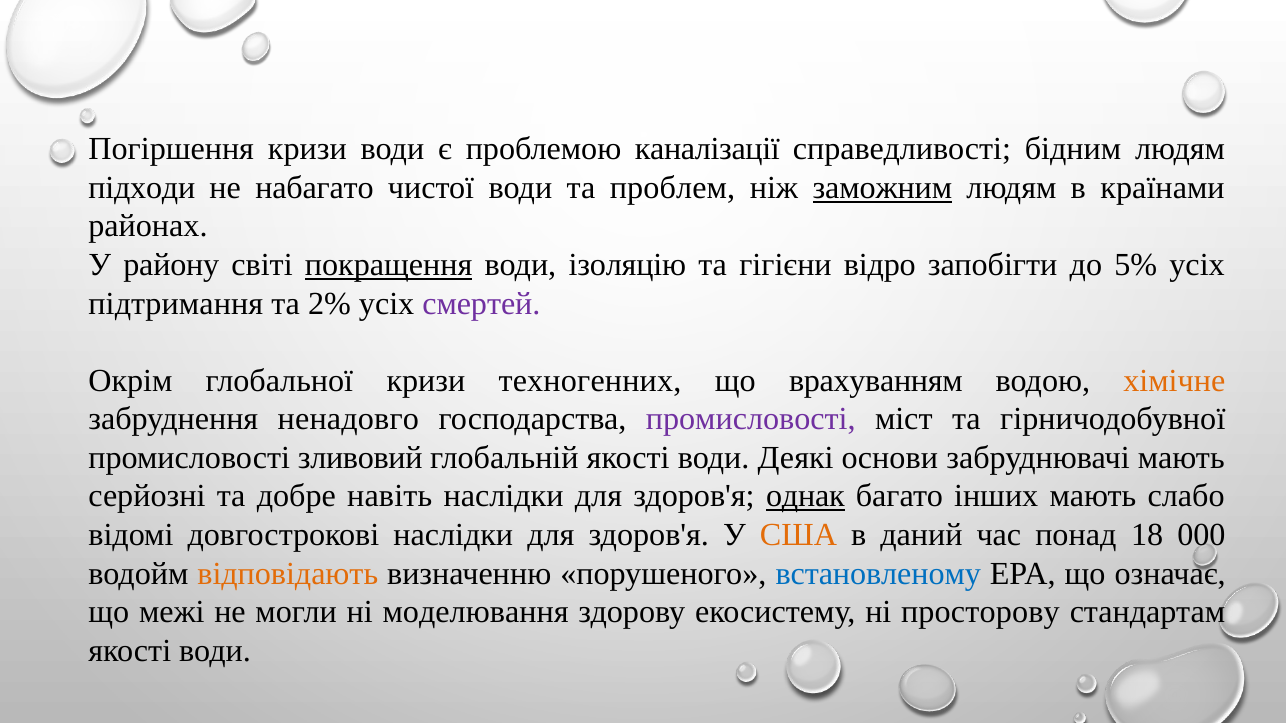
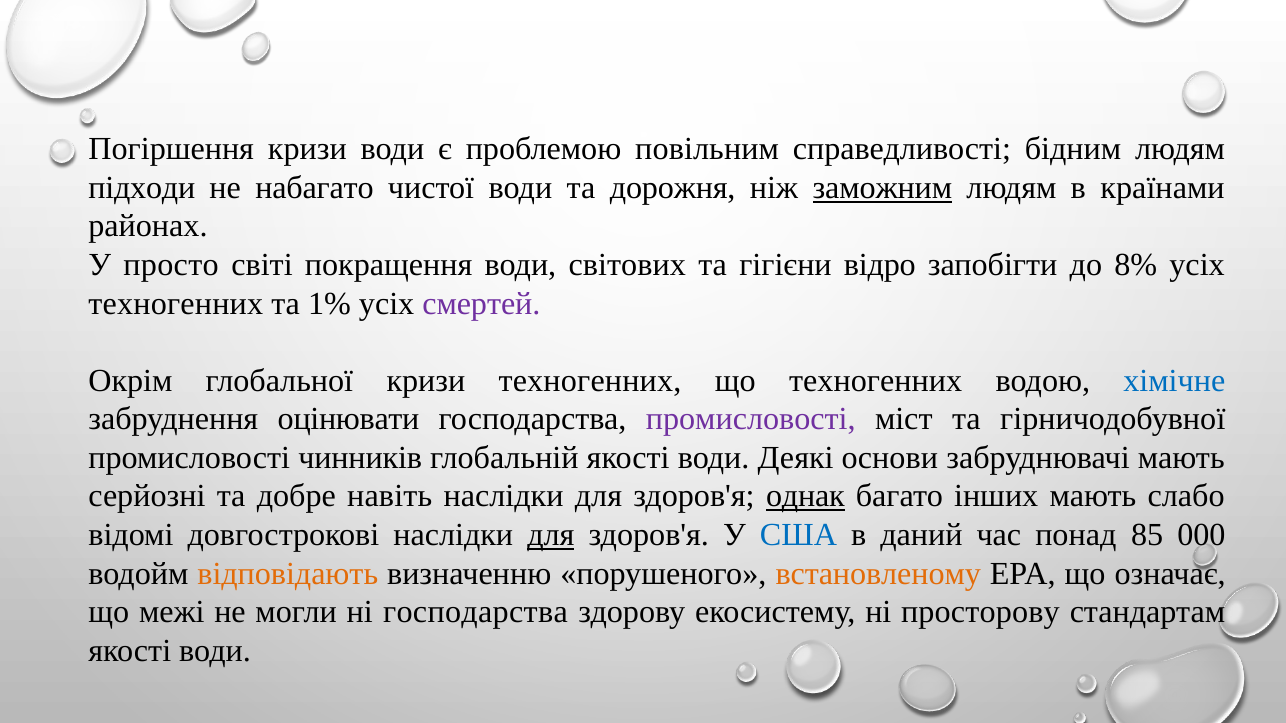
каналізації: каналізації -> повільним
проблем: проблем -> дорожня
району: району -> просто
покращення underline: present -> none
ізоляцію: ізоляцію -> світових
5%: 5% -> 8%
підтримання at (176, 304): підтримання -> техногенних
2%: 2% -> 1%
що врахуванням: врахуванням -> техногенних
хімічне colour: orange -> blue
ненадовго: ненадовго -> оцінювати
зливовий: зливовий -> чинників
для at (551, 535) underline: none -> present
США colour: orange -> blue
18: 18 -> 85
встановленому colour: blue -> orange
ні моделювання: моделювання -> господарства
